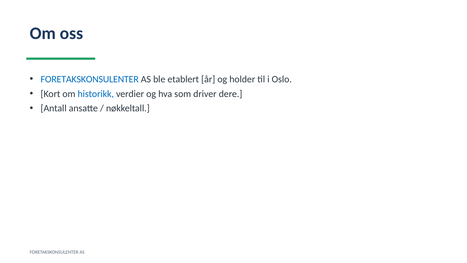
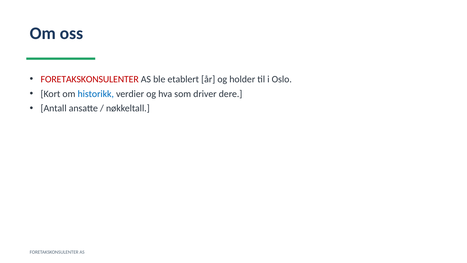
FORETAKSKONSULENTER at (90, 79) colour: blue -> red
